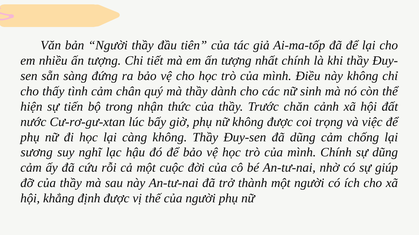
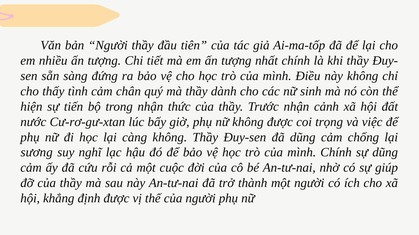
Trước chăn: chăn -> nhận
